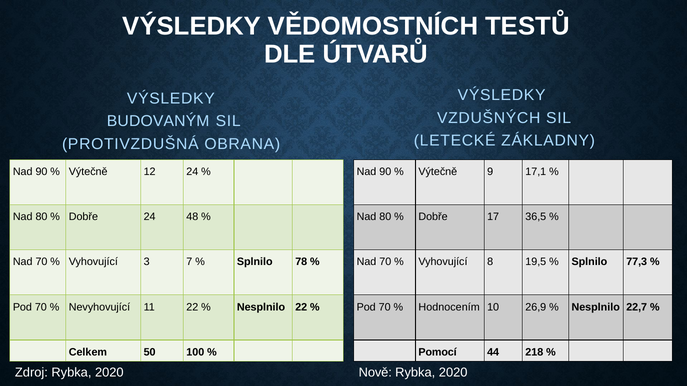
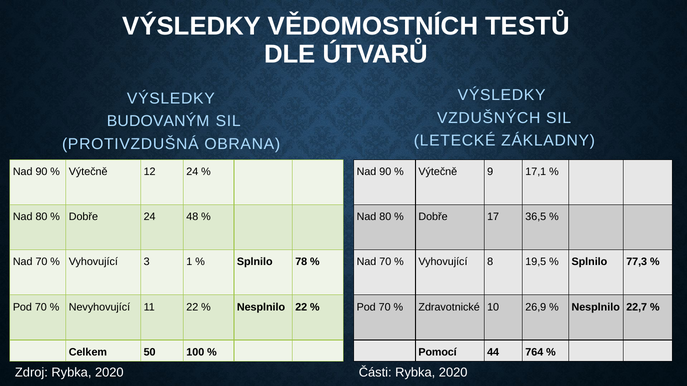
7: 7 -> 1
Hodnocením: Hodnocením -> Zdravotnické
218: 218 -> 764
Nově: Nově -> Části
